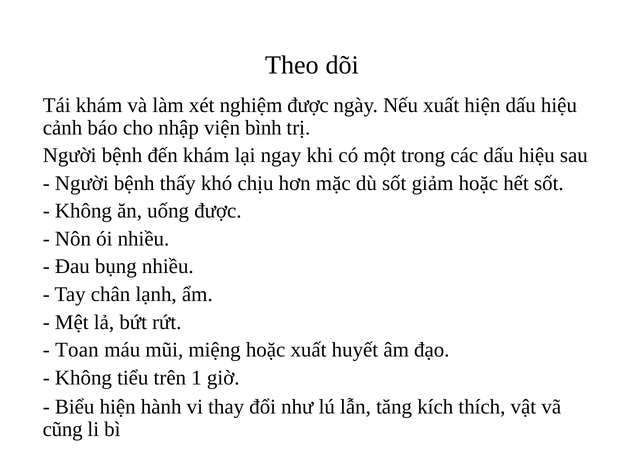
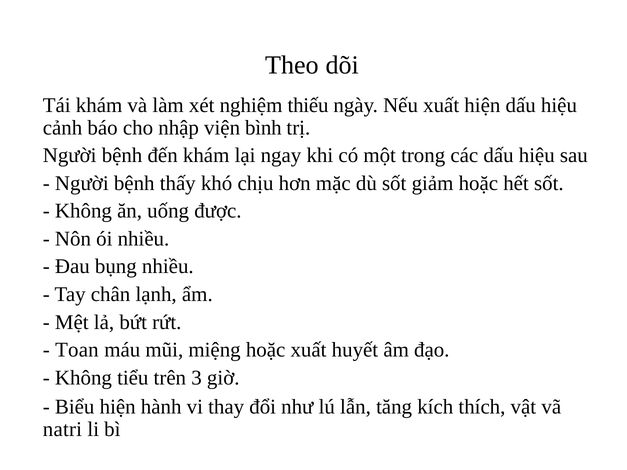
nghiệm được: được -> thiếu
1: 1 -> 3
cũng: cũng -> natri
